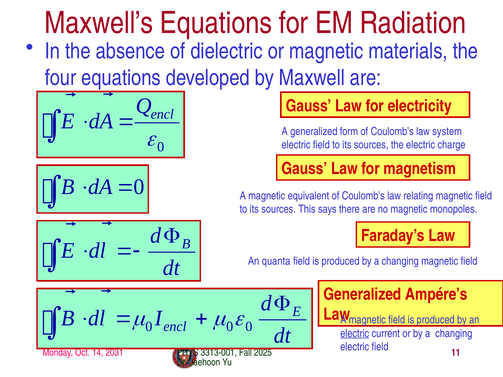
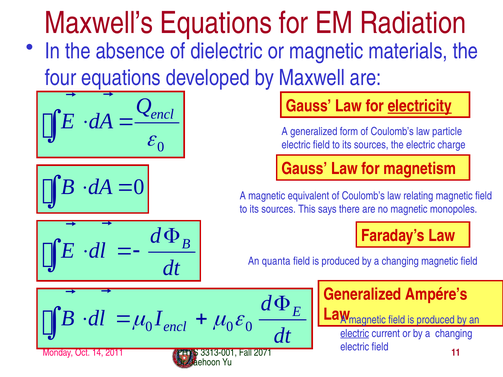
electricity underline: none -> present
system: system -> particle
2031: 2031 -> 2011
2025: 2025 -> 2071
